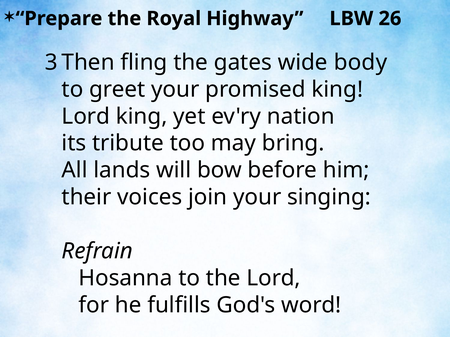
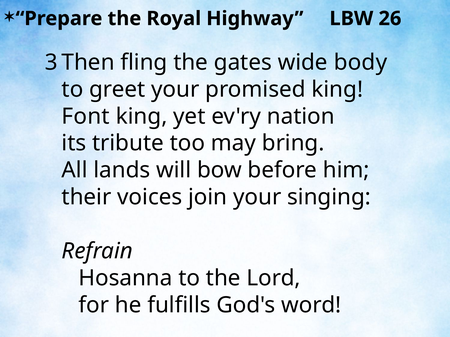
Lord at (86, 116): Lord -> Font
